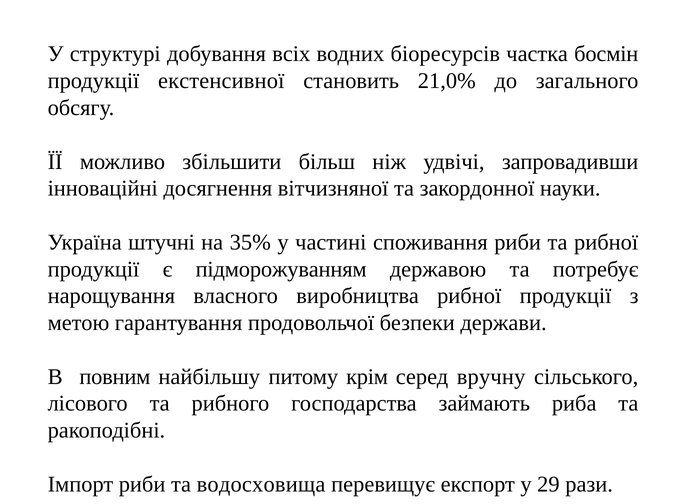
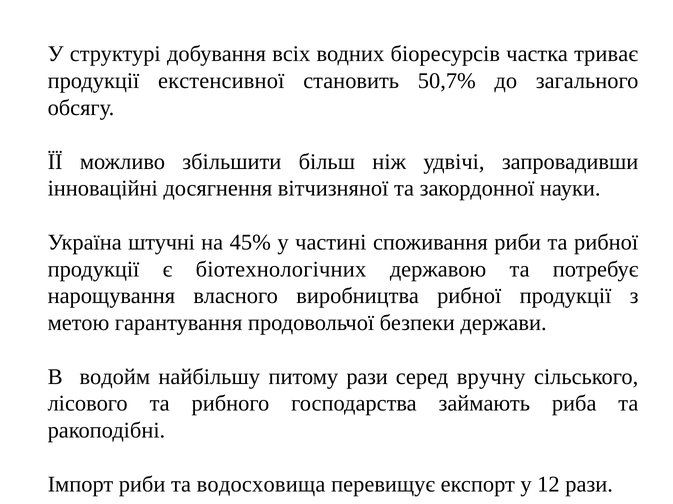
босмін: босмін -> триває
21,0%: 21,0% -> 50,7%
35%: 35% -> 45%
підморожуванням: підморожуванням -> біотехнологічних
повним: повним -> водойм
питому крім: крім -> рази
29: 29 -> 12
